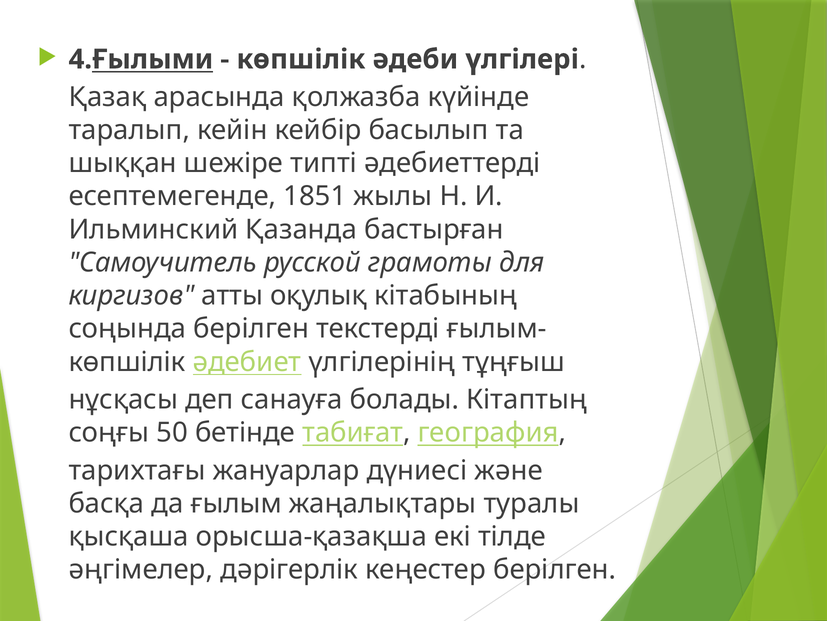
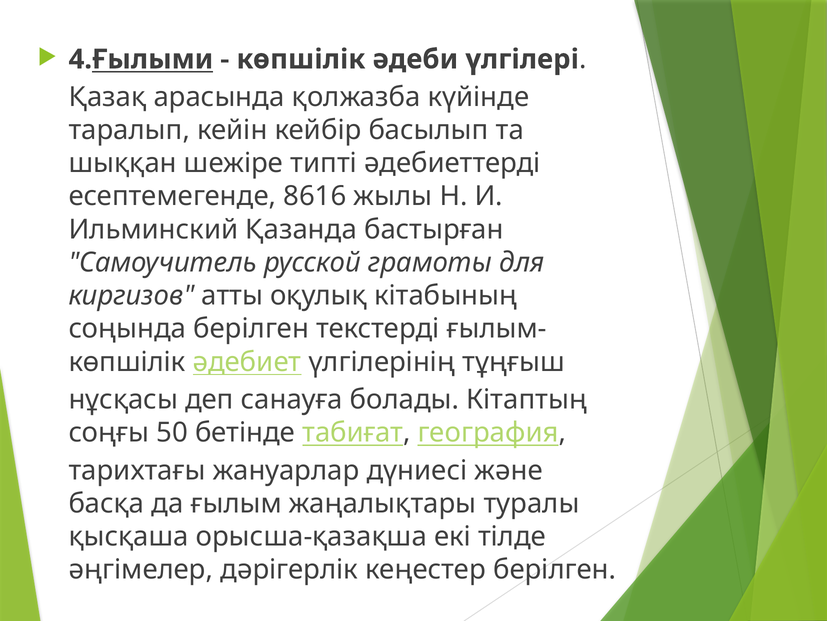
1851: 1851 -> 8616
